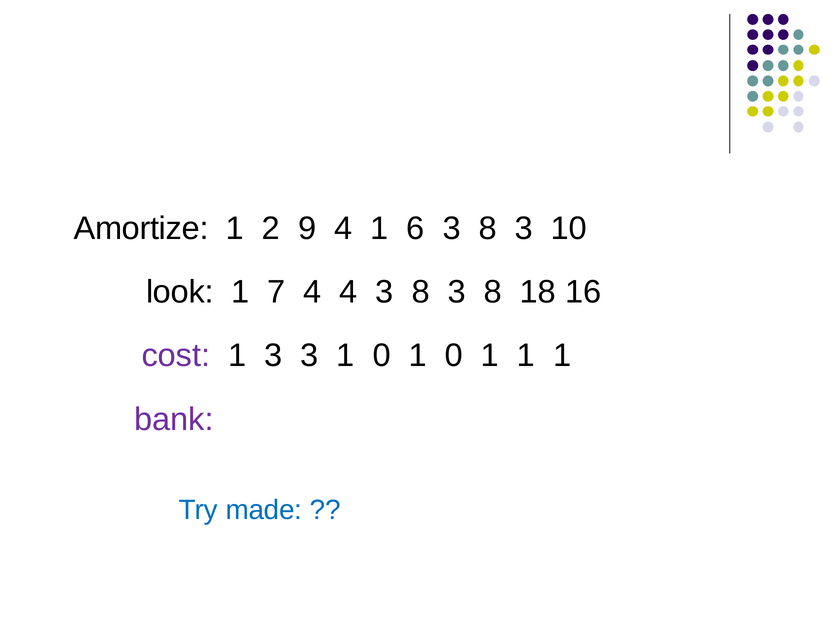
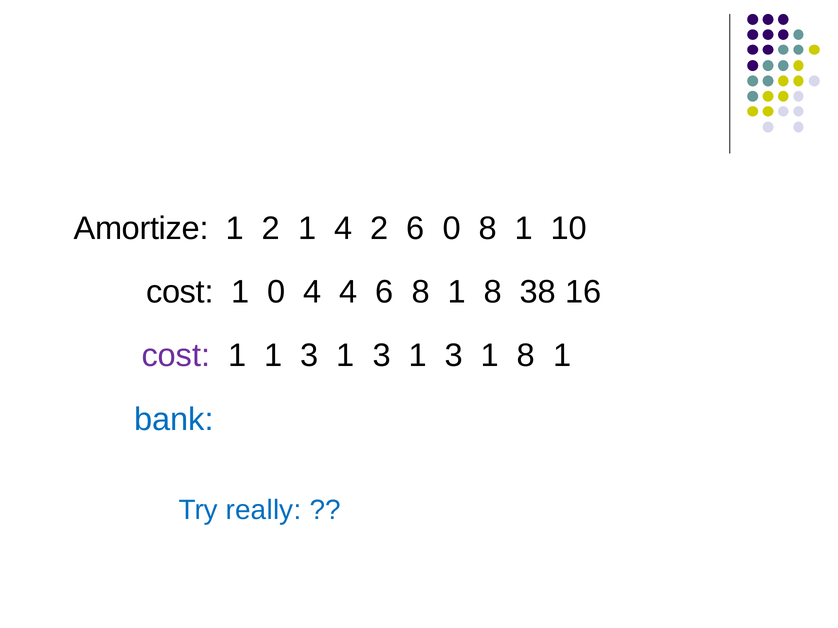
2 9: 9 -> 1
4 1: 1 -> 2
6 3: 3 -> 0
3 at (524, 228): 3 -> 1
look at (180, 292): look -> cost
1 7: 7 -> 0
4 3: 3 -> 6
3 at (457, 292): 3 -> 1
18: 18 -> 38
1 3: 3 -> 1
0 at (382, 356): 0 -> 3
0 at (454, 356): 0 -> 3
1 at (526, 356): 1 -> 8
bank colour: purple -> blue
made: made -> really
